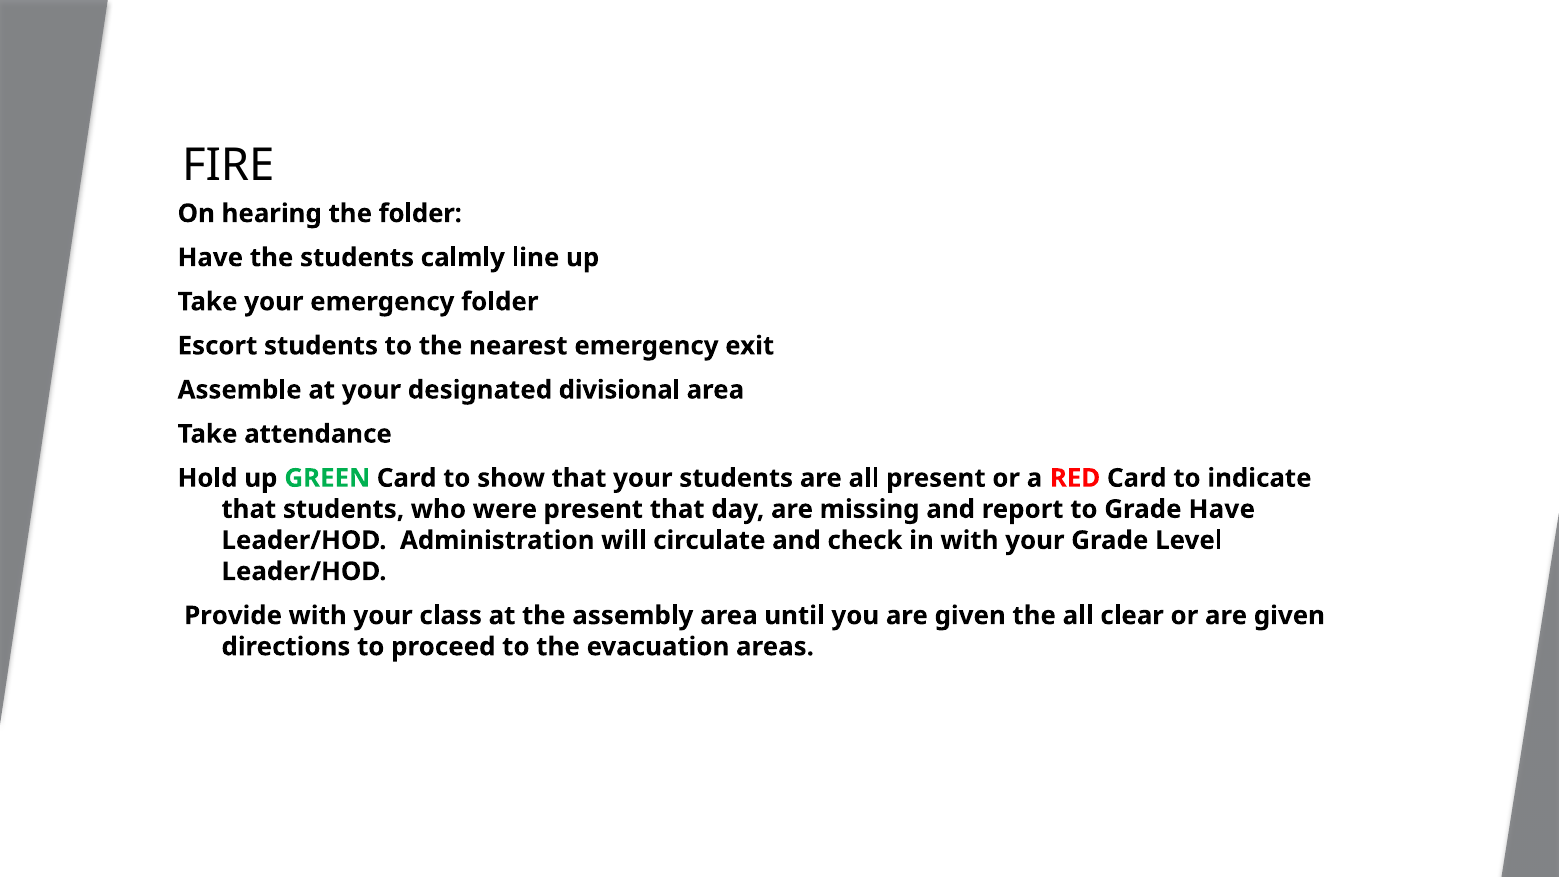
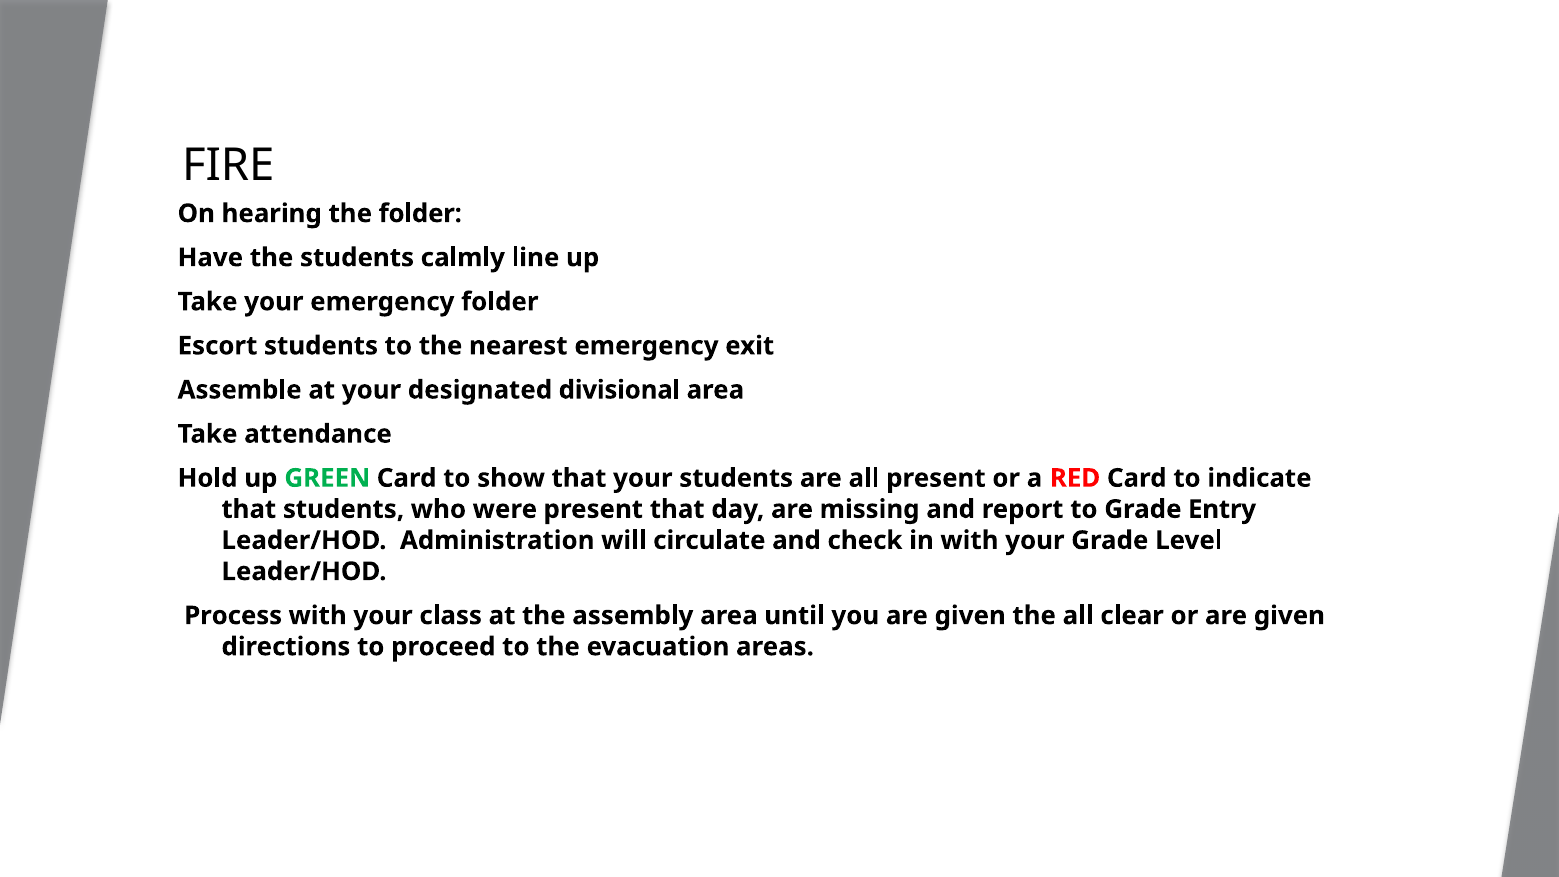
Grade Have: Have -> Entry
Provide: Provide -> Process
